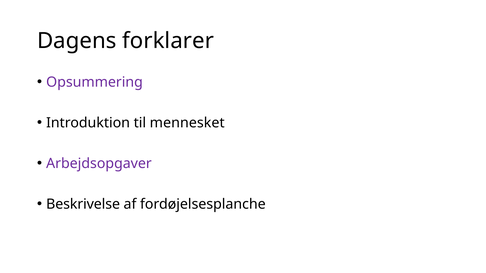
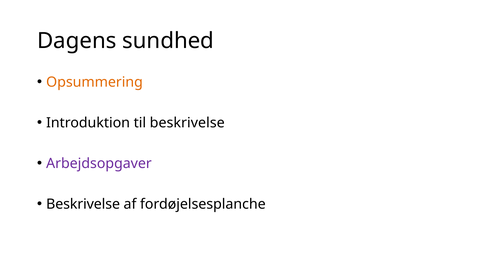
forklarer: forklarer -> sundhed
Opsummering colour: purple -> orange
til mennesket: mennesket -> beskrivelse
